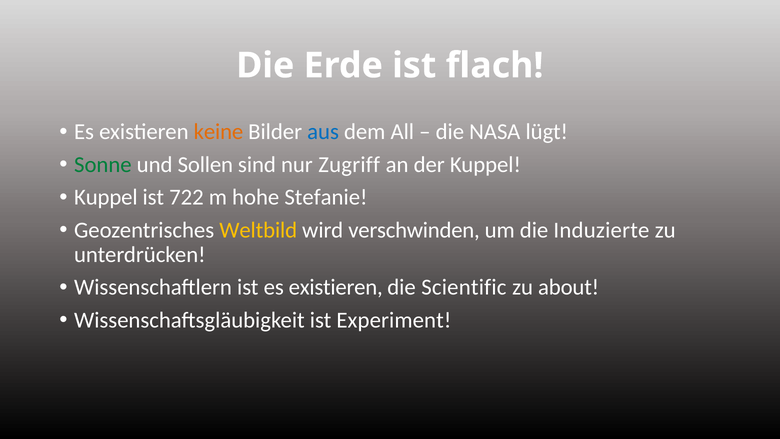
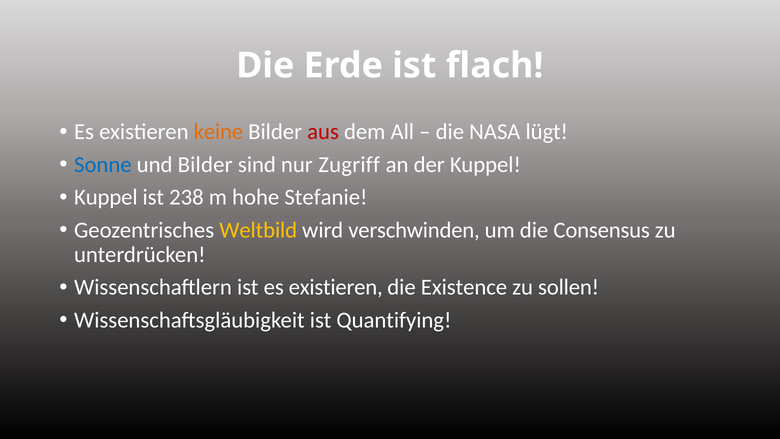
aus colour: blue -> red
Sonne colour: green -> blue
und Sollen: Sollen -> Bilder
722: 722 -> 238
Induzierte: Induzierte -> Consensus
Scientific: Scientific -> Existence
about: about -> sollen
Experiment: Experiment -> Quantifying
